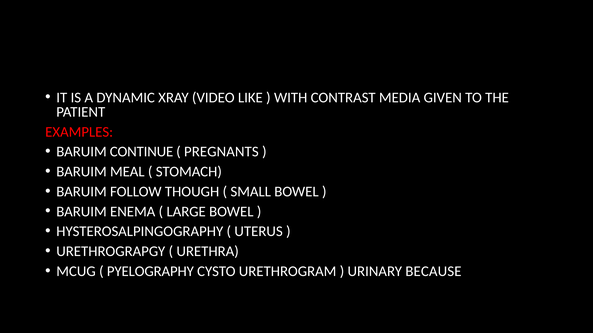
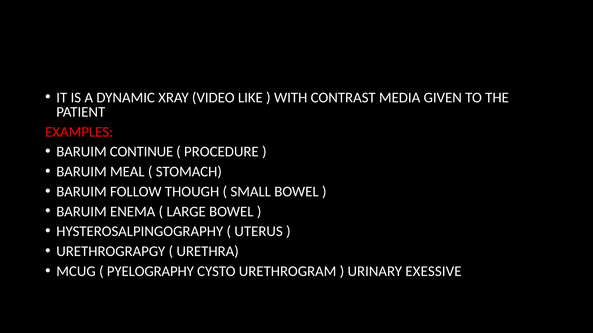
PREGNANTS: PREGNANTS -> PROCEDURE
BECAUSE: BECAUSE -> EXESSIVE
